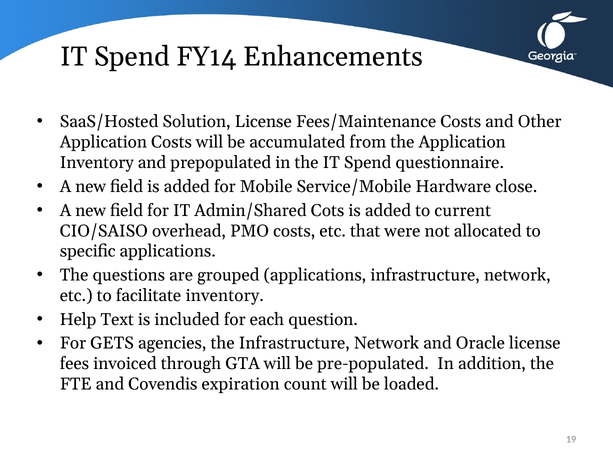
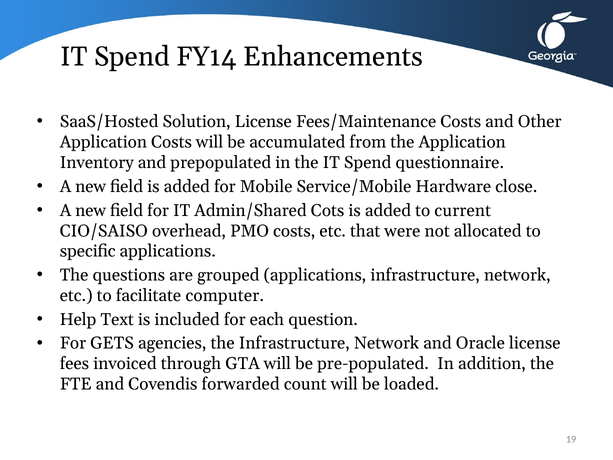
facilitate inventory: inventory -> computer
expiration: expiration -> forwarded
